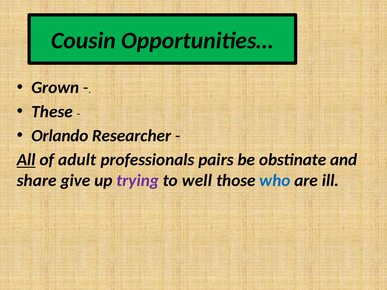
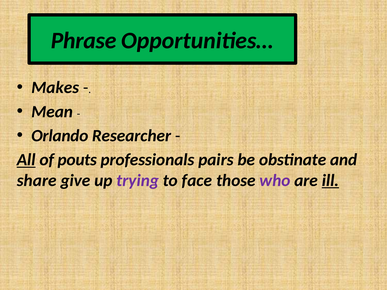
Cousin: Cousin -> Phrase
Grown: Grown -> Makes
These: These -> Mean
adult: adult -> pouts
well: well -> face
who colour: blue -> purple
ill underline: none -> present
